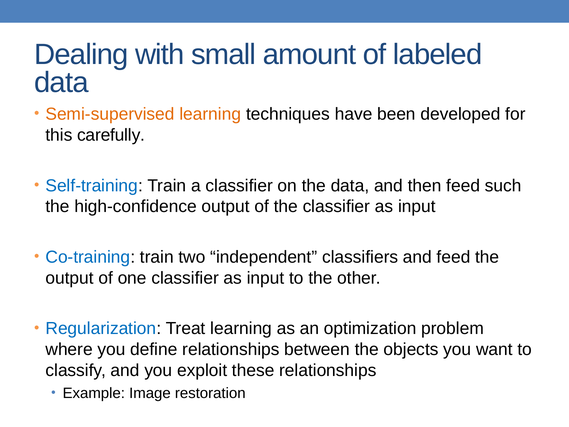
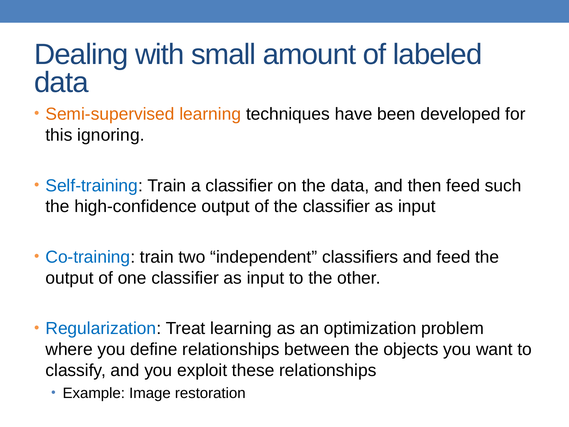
carefully: carefully -> ignoring
